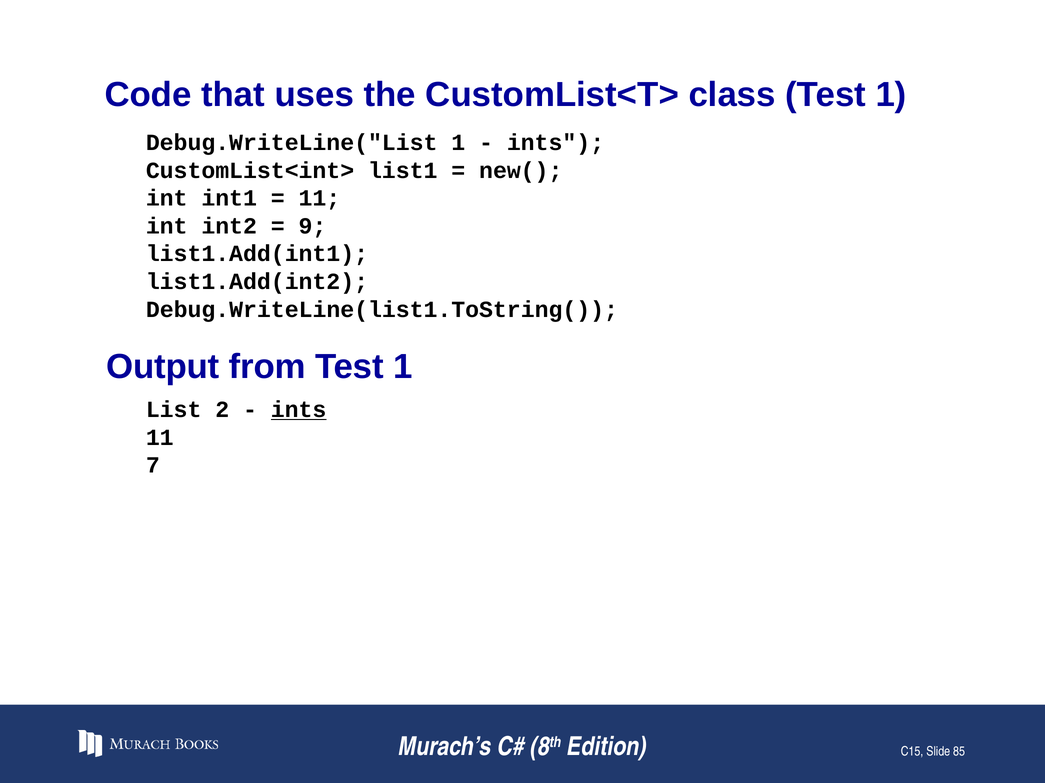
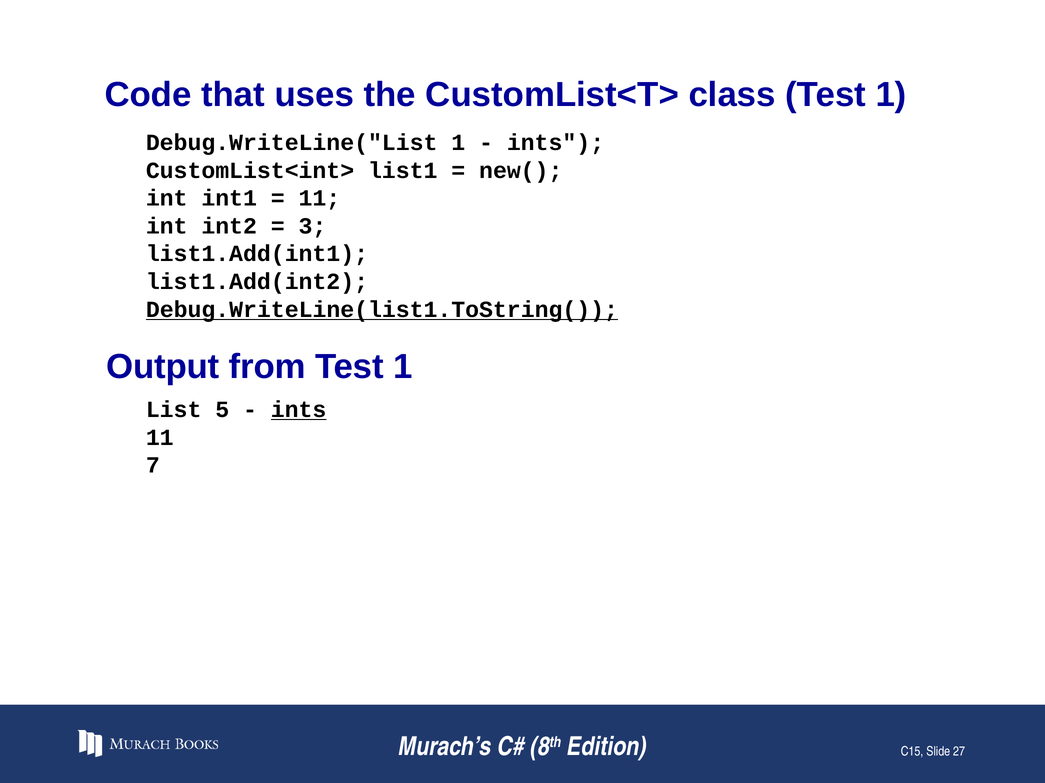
9: 9 -> 3
Debug.WriteLine(list1.ToString( underline: none -> present
2: 2 -> 5
85: 85 -> 27
